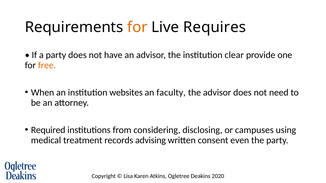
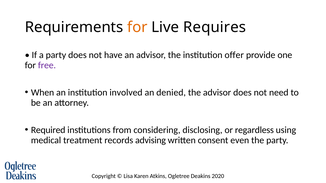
clear: clear -> offer
free colour: orange -> purple
websites: websites -> involved
faculty: faculty -> denied
campuses: campuses -> regardless
